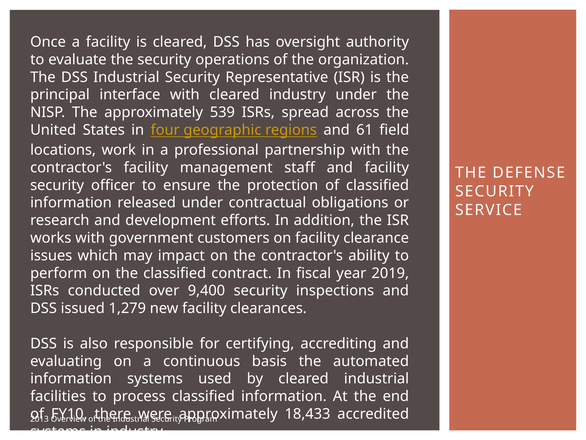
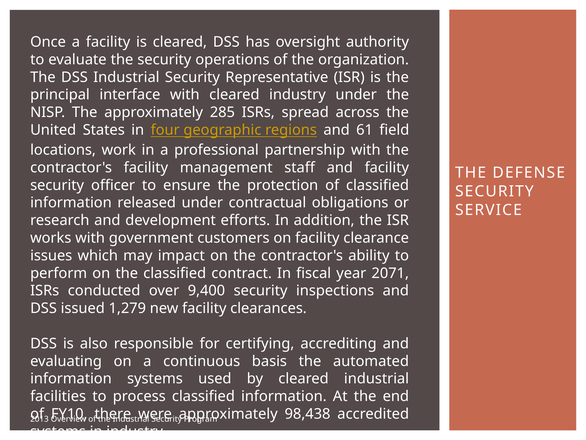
539: 539 -> 285
2019: 2019 -> 2071
18,433: 18,433 -> 98,438
